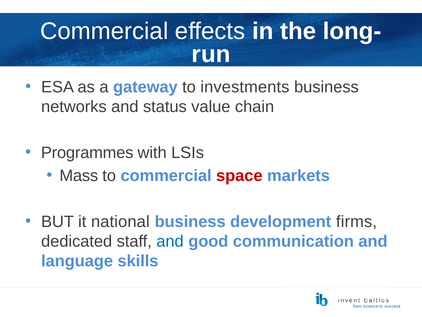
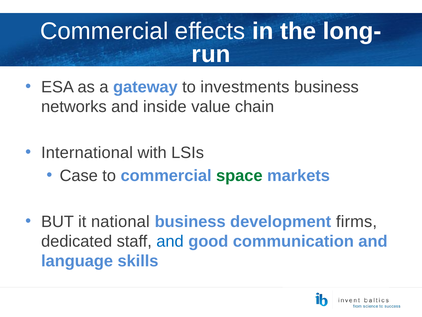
status: status -> inside
Programmes: Programmes -> International
Mass: Mass -> Case
space colour: red -> green
